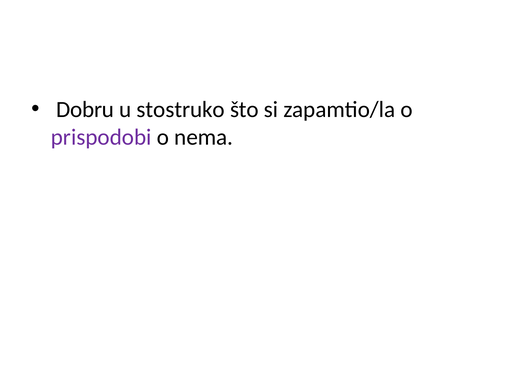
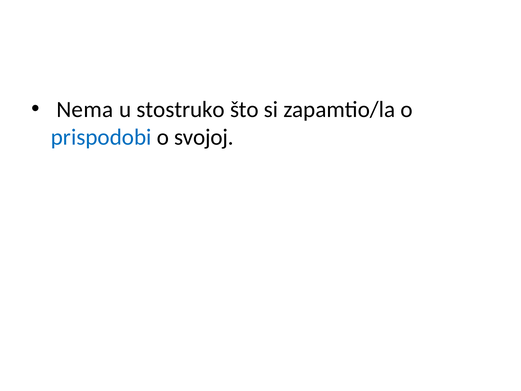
Dobru: Dobru -> Nema
prispodobi colour: purple -> blue
nema: nema -> svojoj
